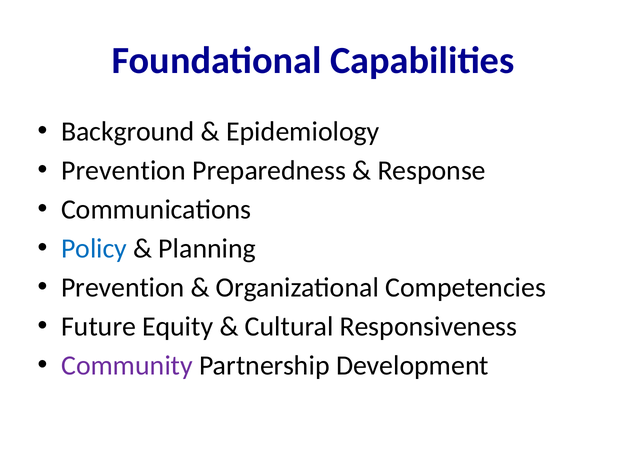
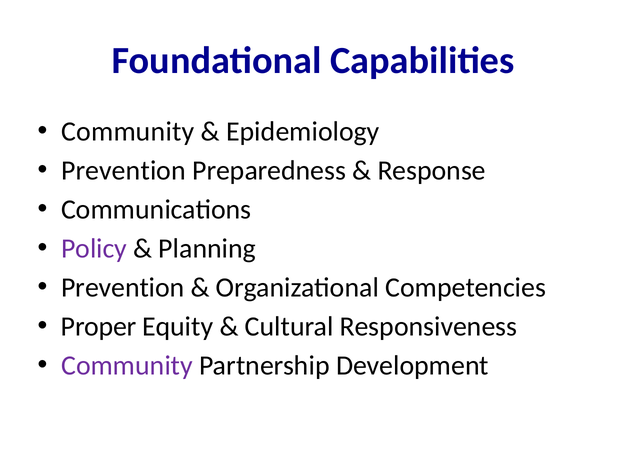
Background at (128, 132): Background -> Community
Policy colour: blue -> purple
Future: Future -> Proper
